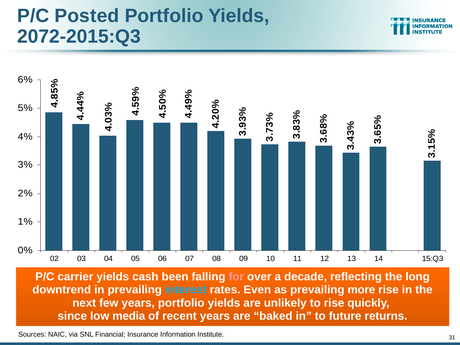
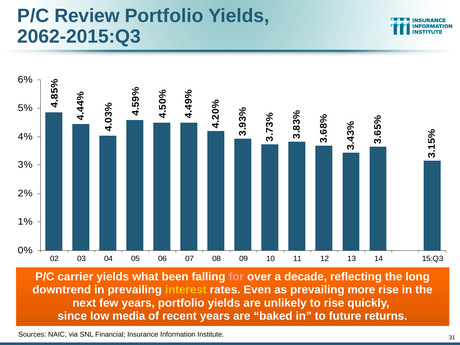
Posted: Posted -> Review
2072-2015:Q3: 2072-2015:Q3 -> 2062-2015:Q3
cash: cash -> what
interest colour: light blue -> yellow
